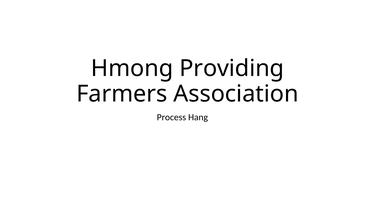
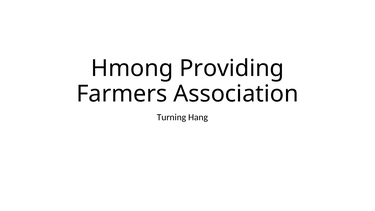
Process: Process -> Turning
